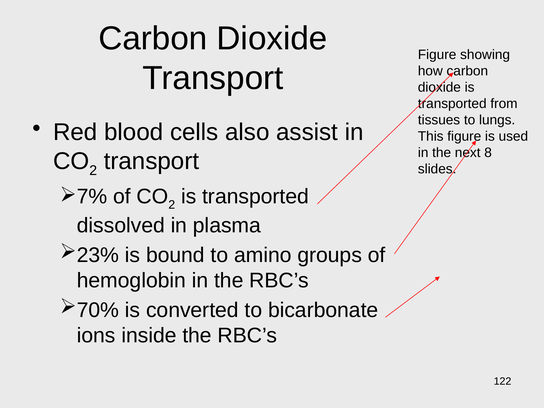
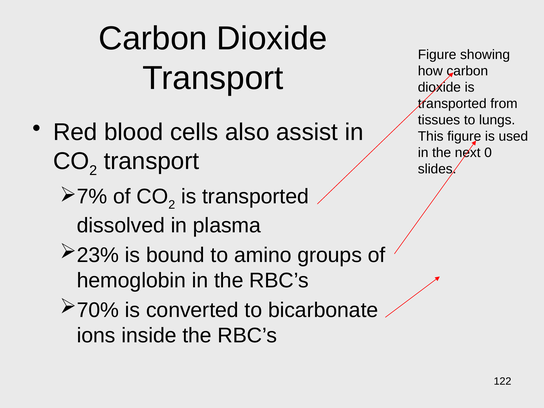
8: 8 -> 0
